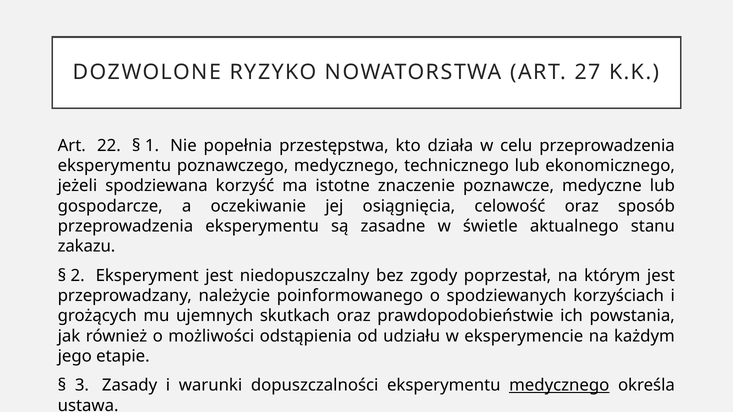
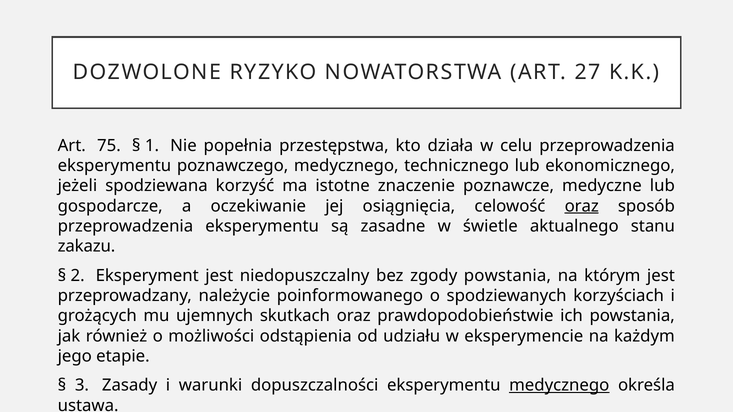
22: 22 -> 75
oraz at (582, 206) underline: none -> present
zgody poprzestał: poprzestał -> powstania
